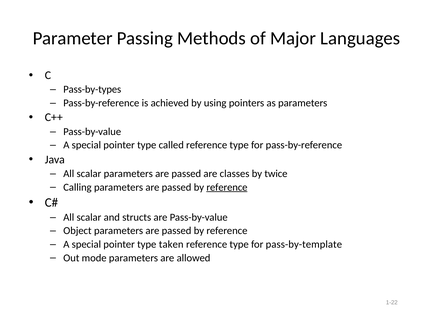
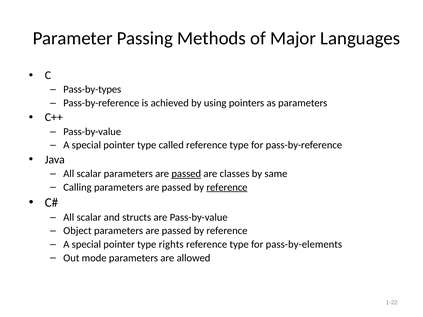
passed at (186, 174) underline: none -> present
twice: twice -> same
taken: taken -> rights
pass-by-template: pass-by-template -> pass-by-elements
